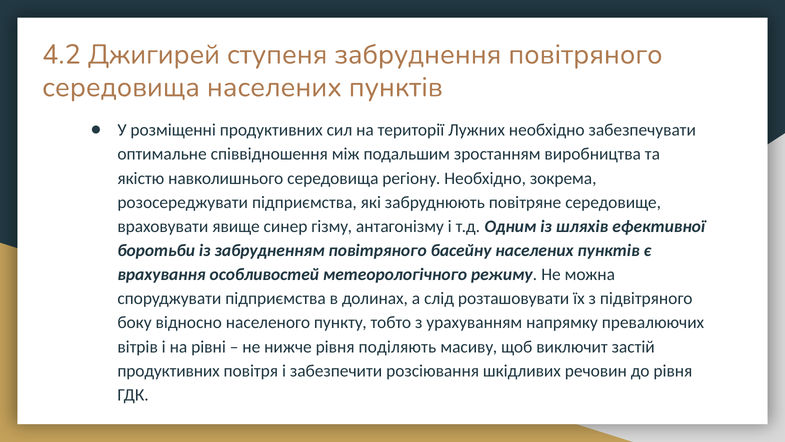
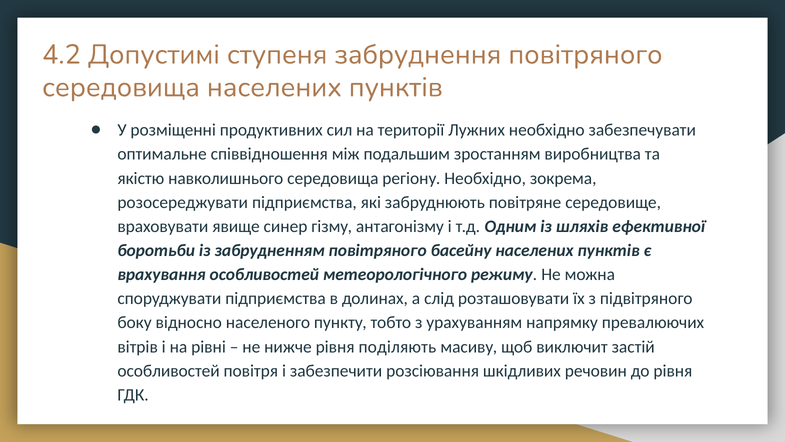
Джигирей: Джигирей -> Допустимі
продуктивних at (169, 370): продуктивних -> особливостей
